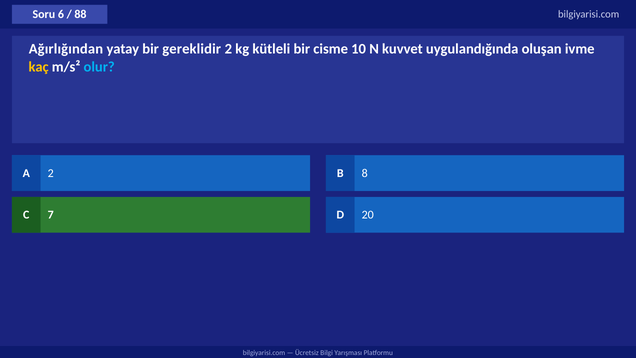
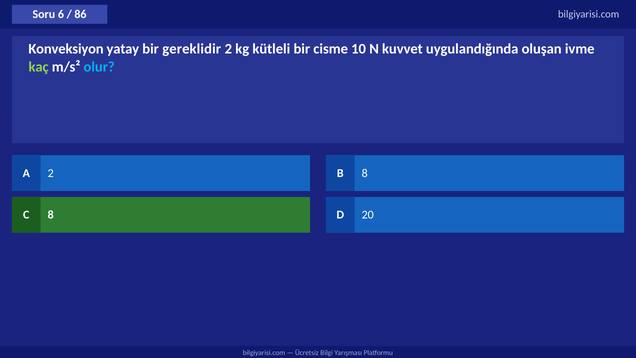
88: 88 -> 86
Ağırlığından: Ağırlığından -> Konveksiyon
kaç colour: yellow -> light green
C 7: 7 -> 8
